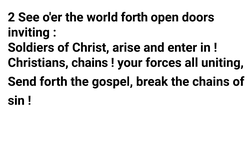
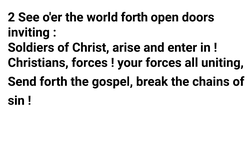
Christians chains: chains -> forces
